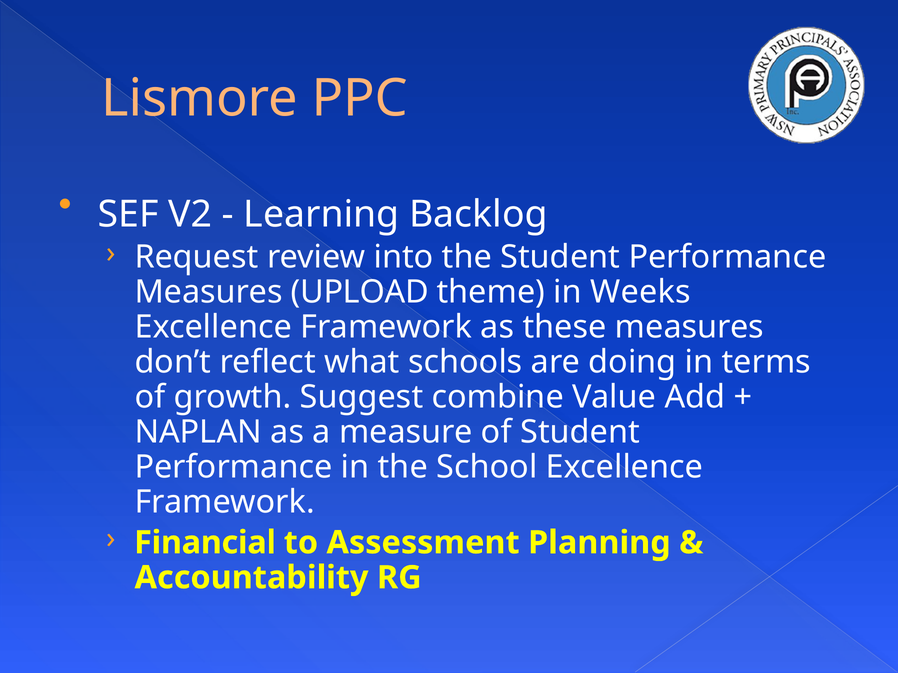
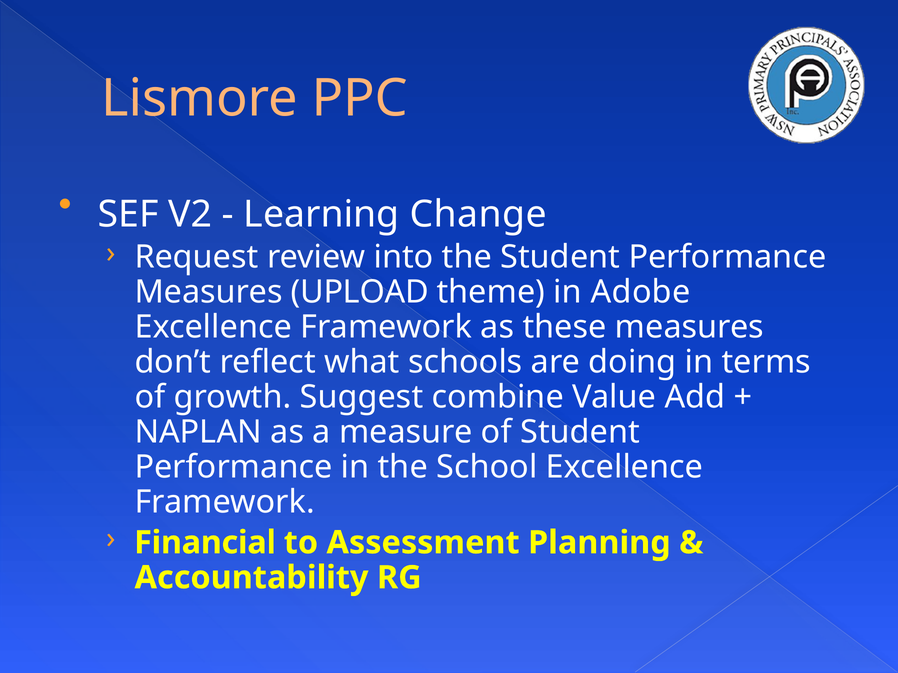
Backlog: Backlog -> Change
Weeks: Weeks -> Adobe
